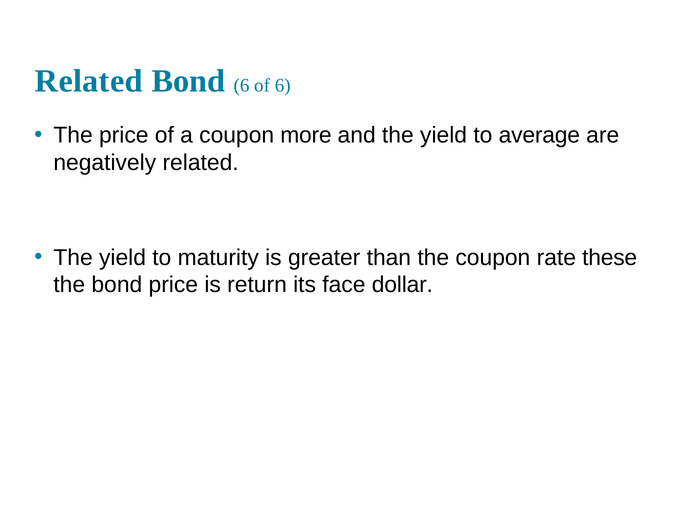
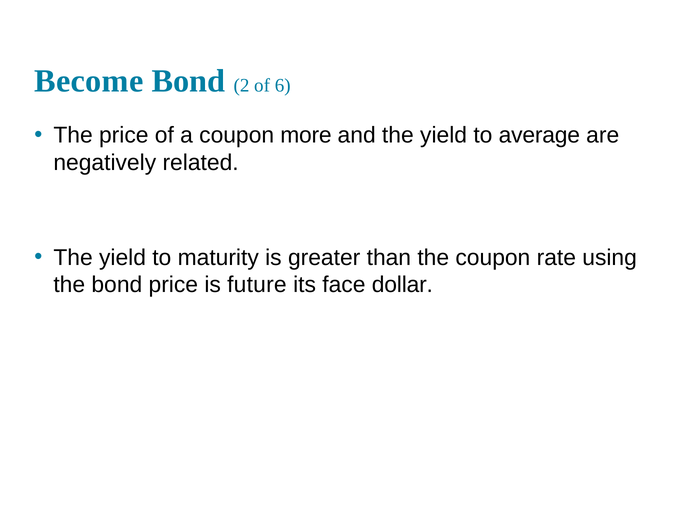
Related at (89, 81): Related -> Become
Bond 6: 6 -> 2
these: these -> using
return: return -> future
